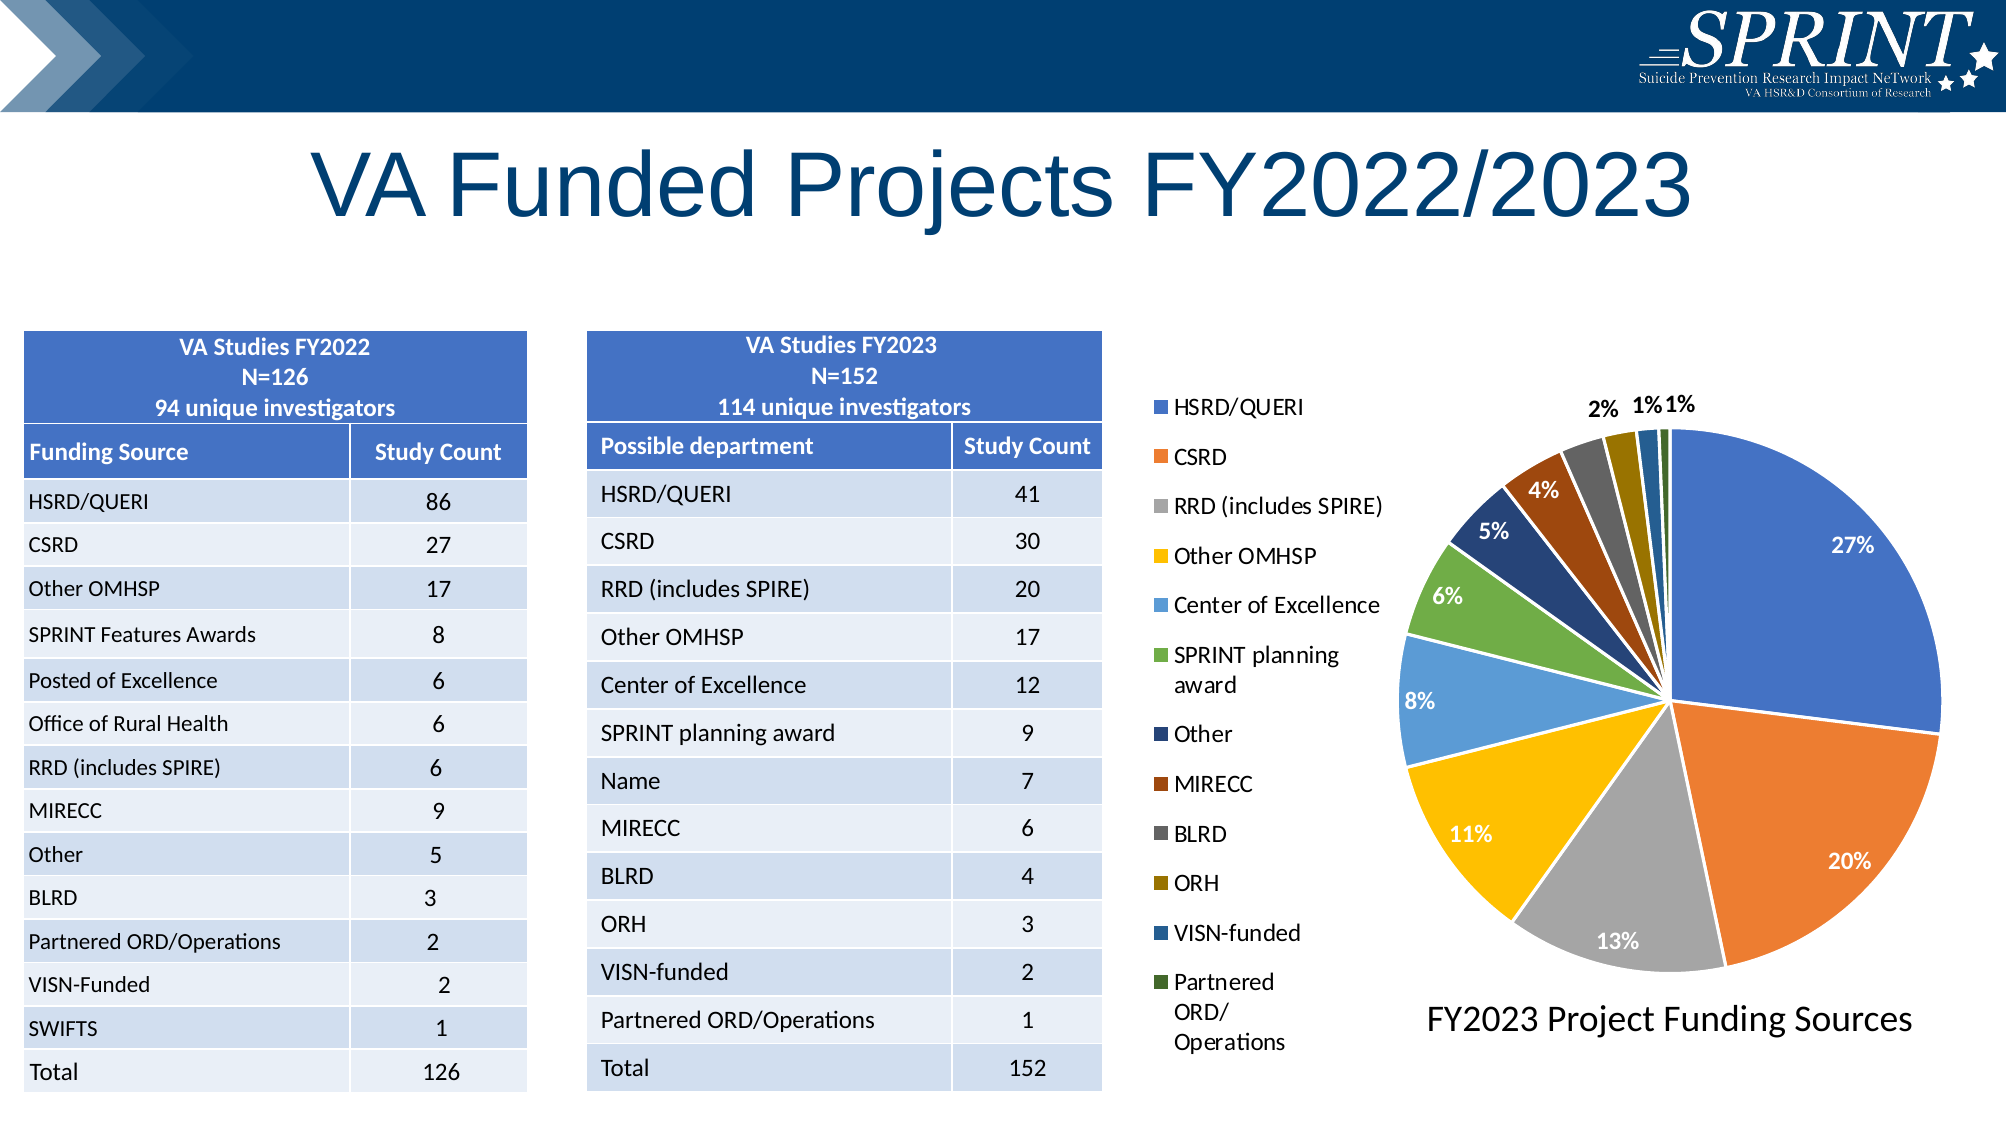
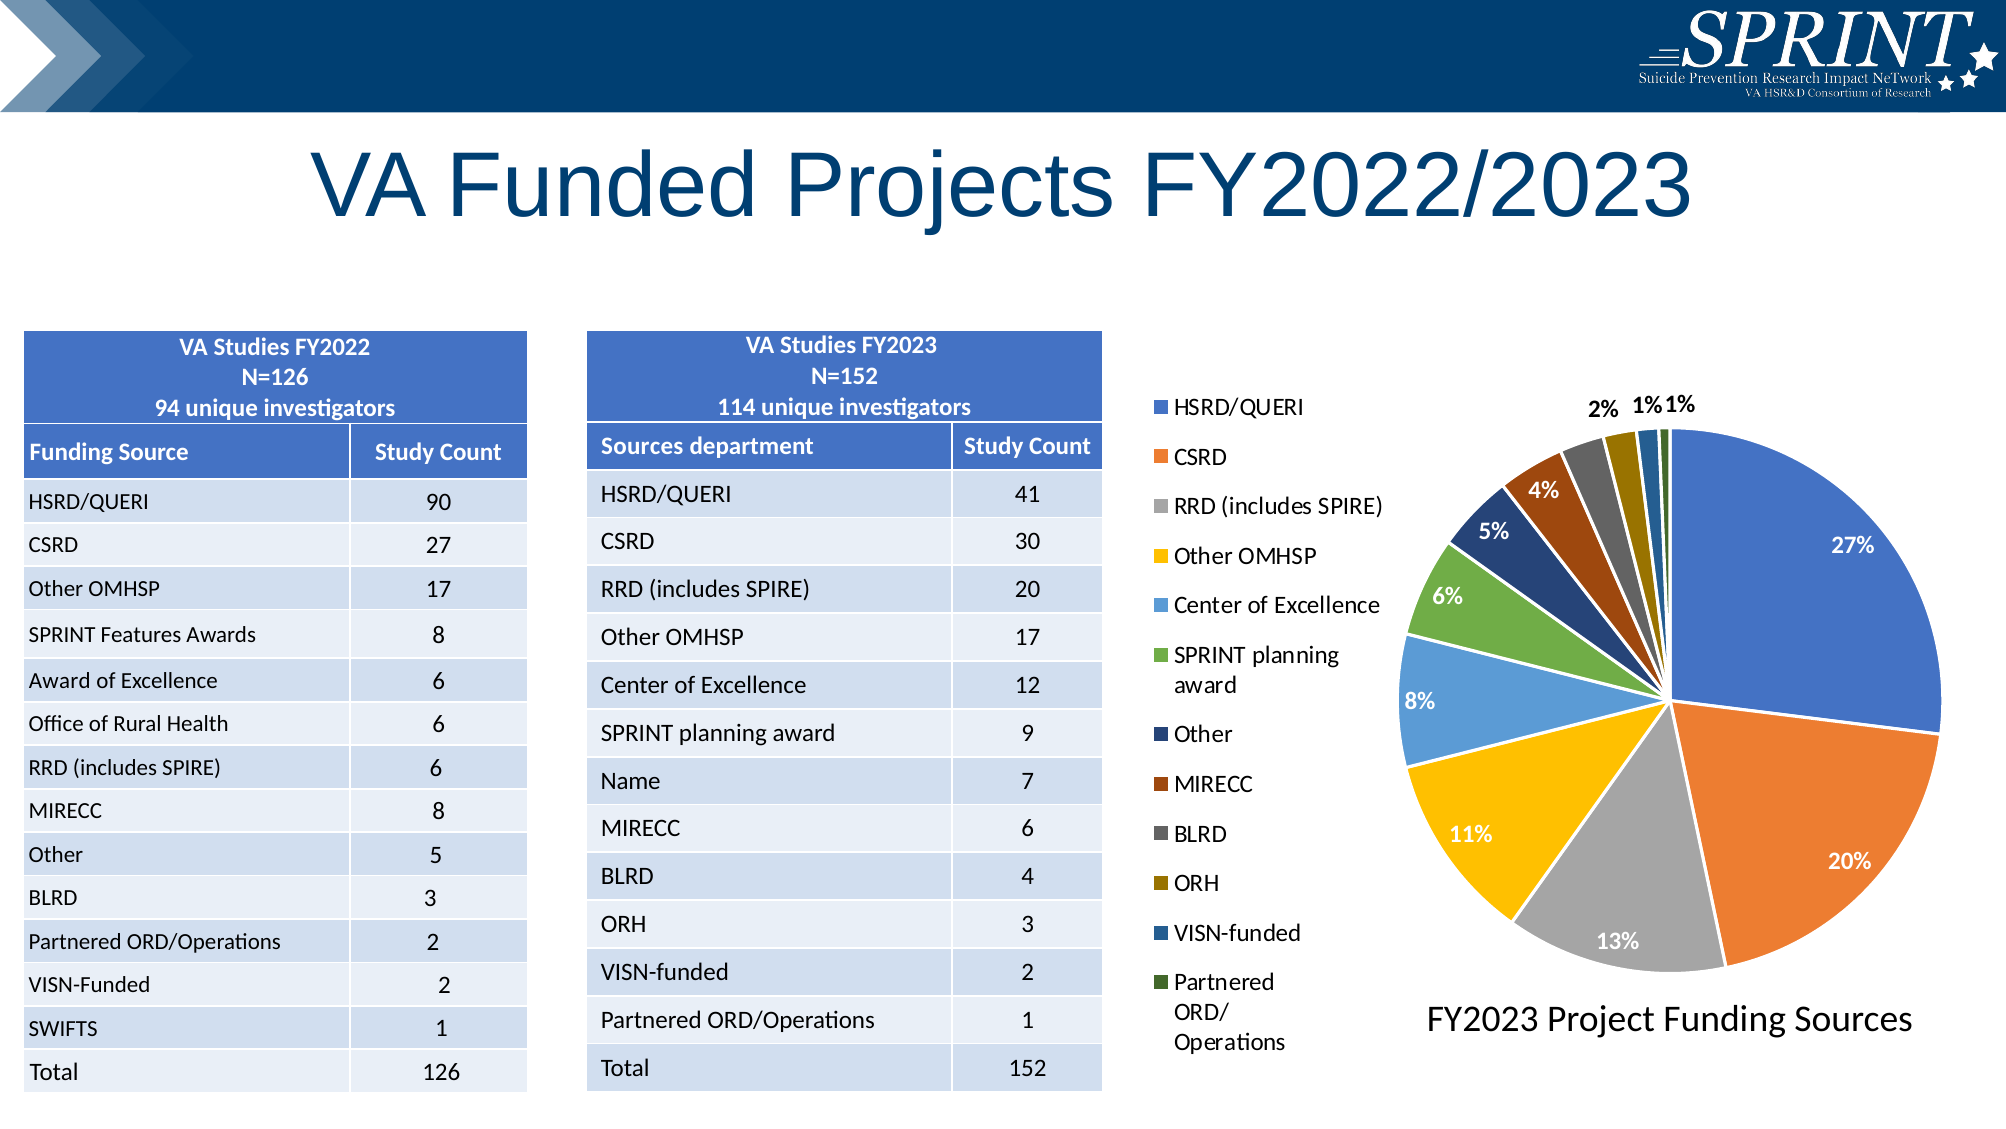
Possible at (643, 446): Possible -> Sources
86: 86 -> 90
Posted at (60, 681): Posted -> Award
MIRECC 9: 9 -> 8
